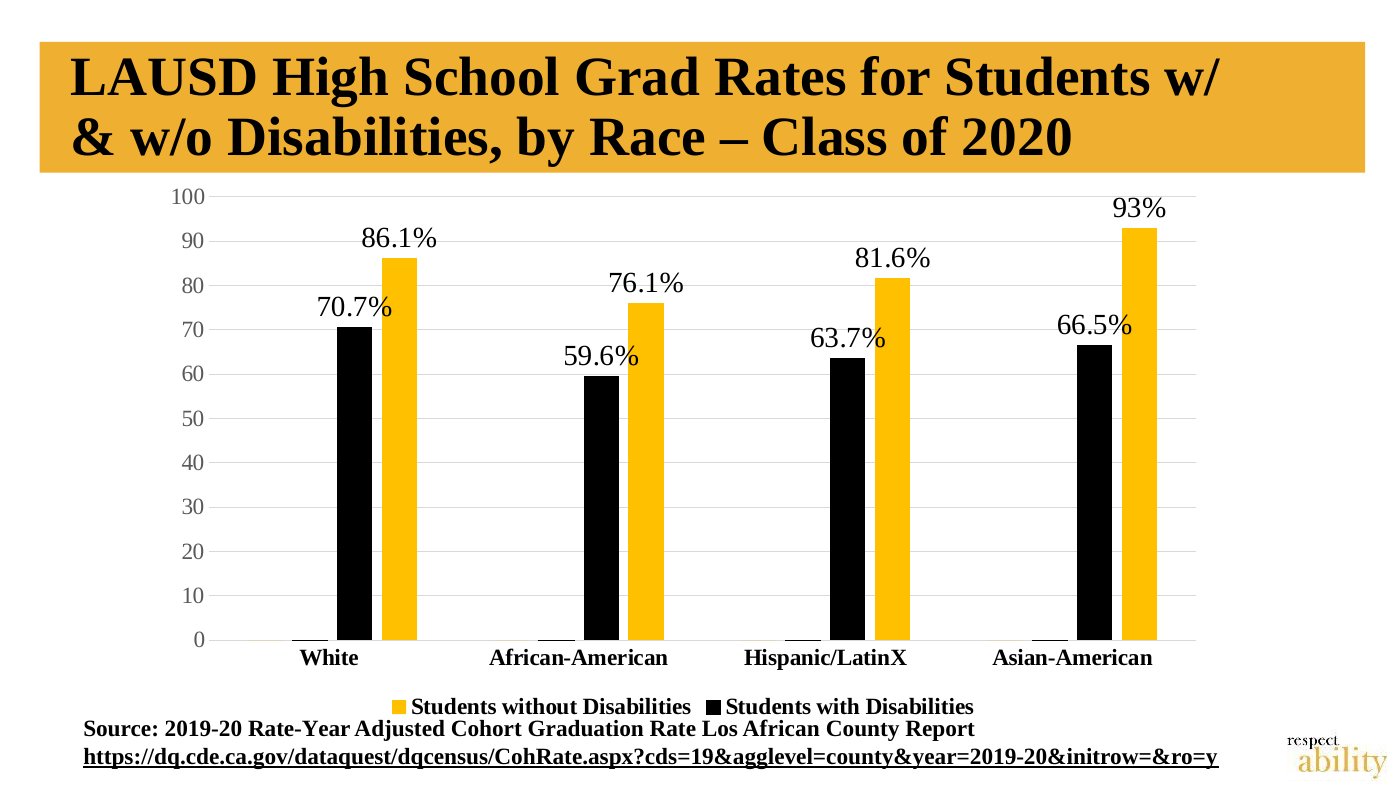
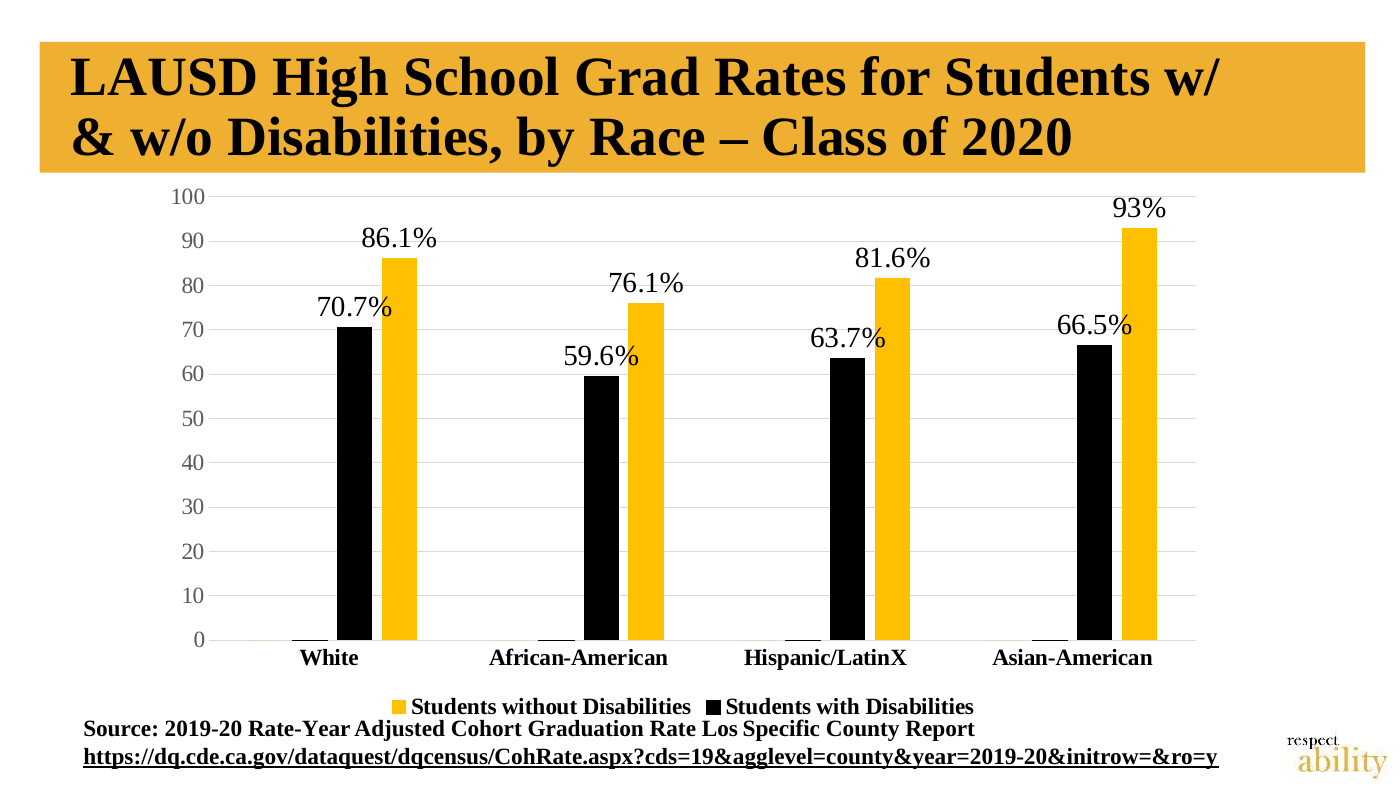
African: African -> Specific
